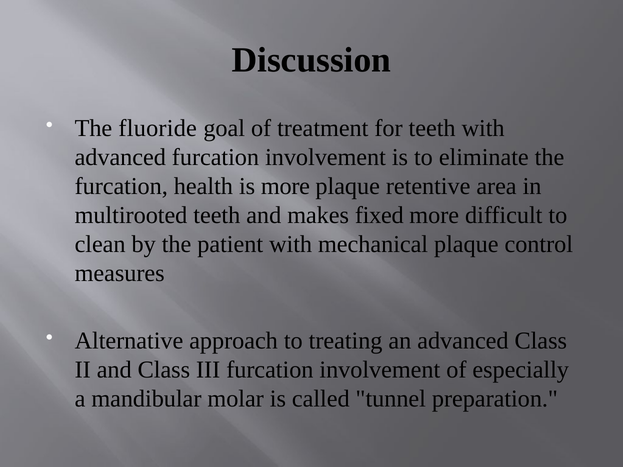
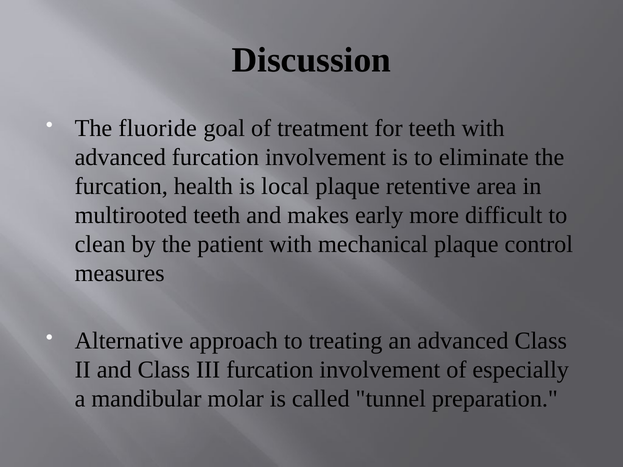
is more: more -> local
fixed: fixed -> early
